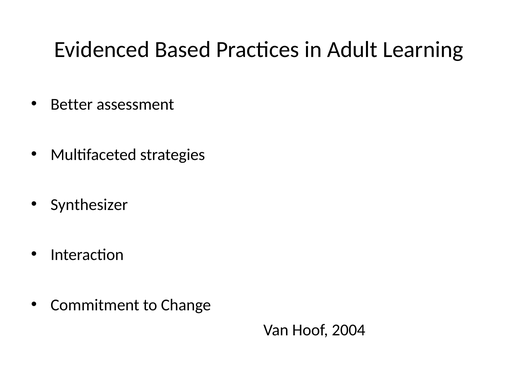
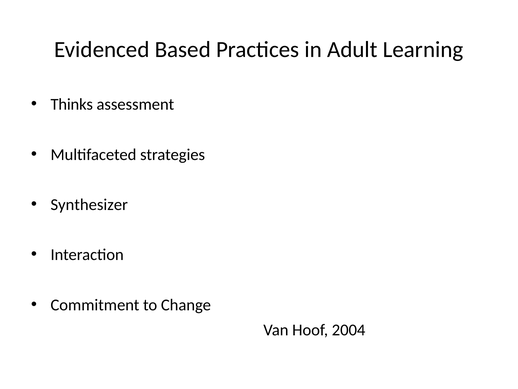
Better: Better -> Thinks
